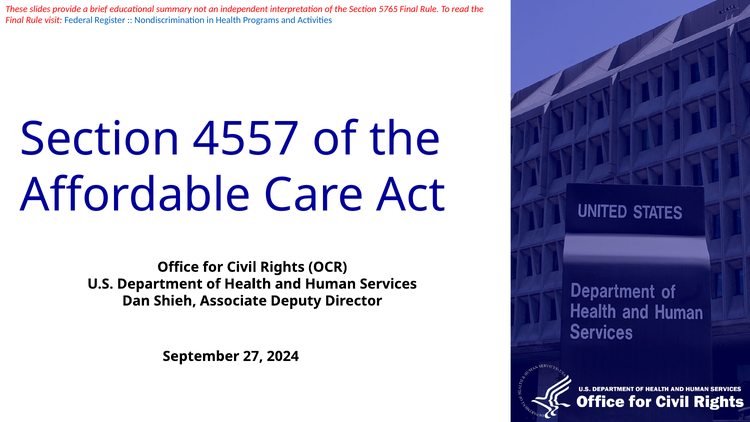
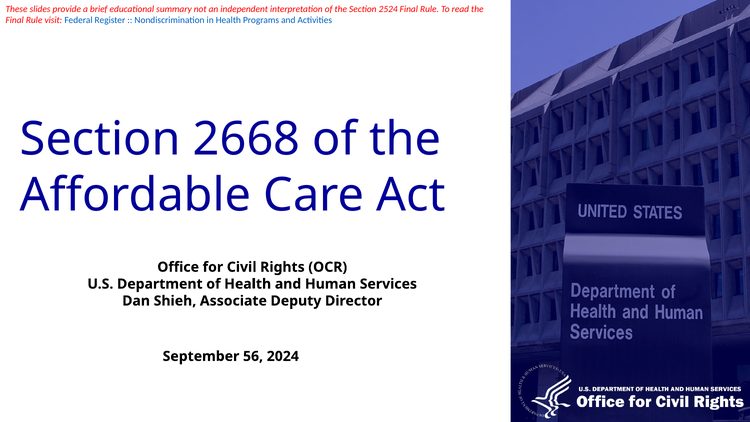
5765: 5765 -> 2524
4557: 4557 -> 2668
27: 27 -> 56
